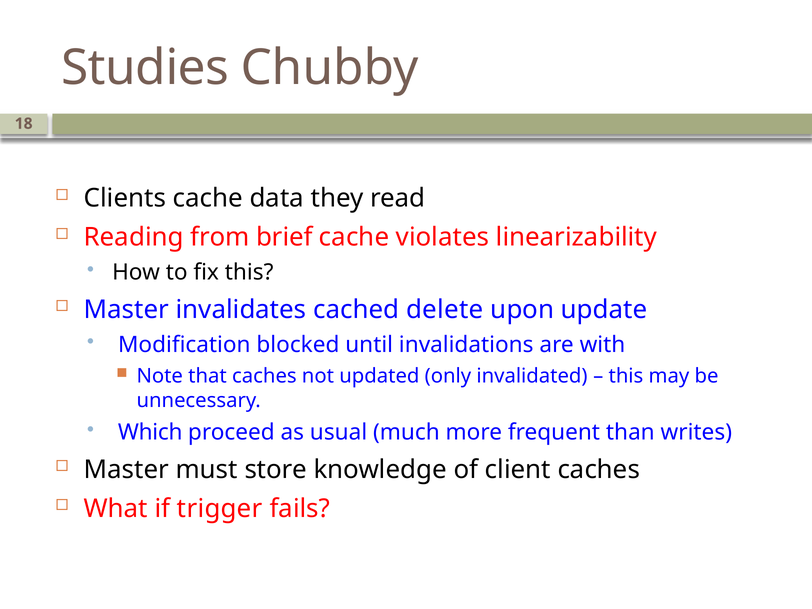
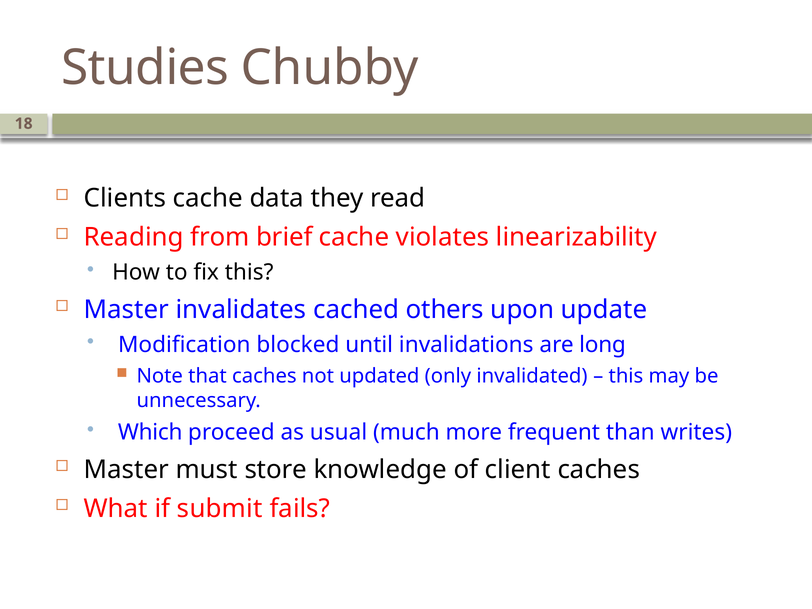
delete: delete -> others
with: with -> long
trigger: trigger -> submit
